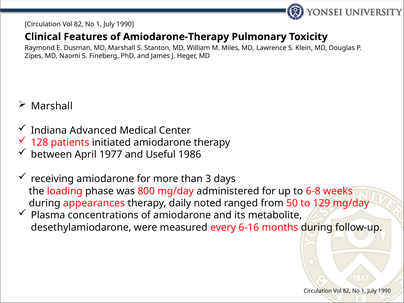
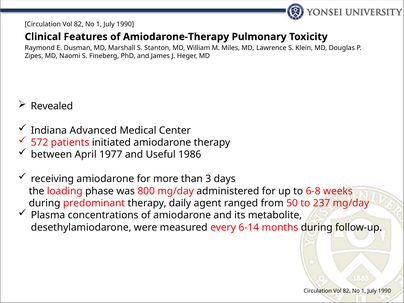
Marshall at (52, 106): Marshall -> Revealed
128: 128 -> 572
appearances: appearances -> predominant
noted: noted -> agent
129: 129 -> 237
6-16: 6-16 -> 6-14
